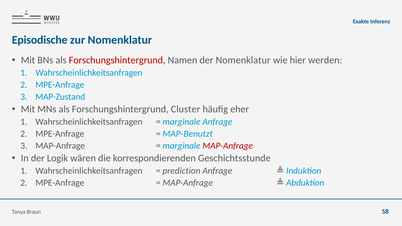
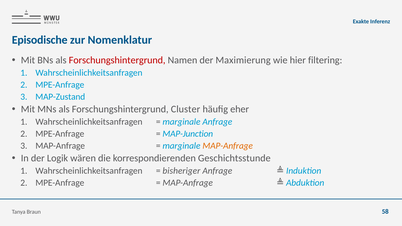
der Nomenklatur: Nomenklatur -> Maximierung
werden: werden -> filtering
MAP-Benutzt: MAP-Benutzt -> MAP-Junction
MAP-Anfrage at (228, 146) colour: red -> orange
prediction: prediction -> bisheriger
